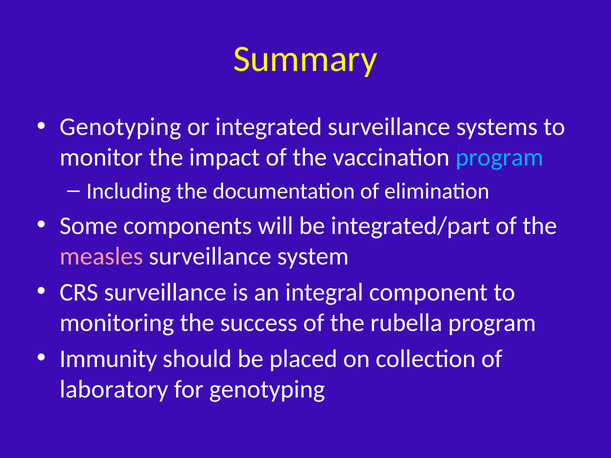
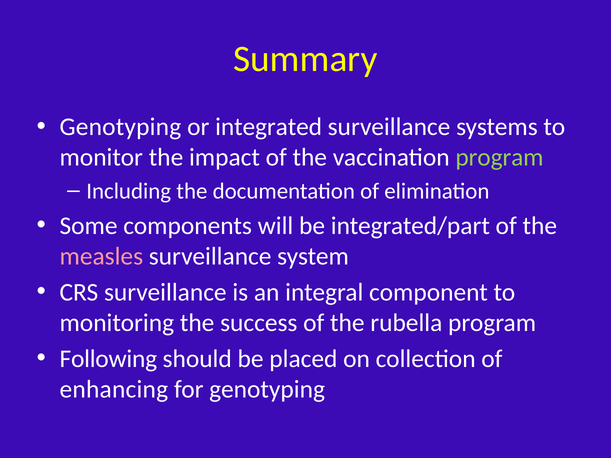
program at (499, 158) colour: light blue -> light green
Immunity: Immunity -> Following
laboratory: laboratory -> enhancing
